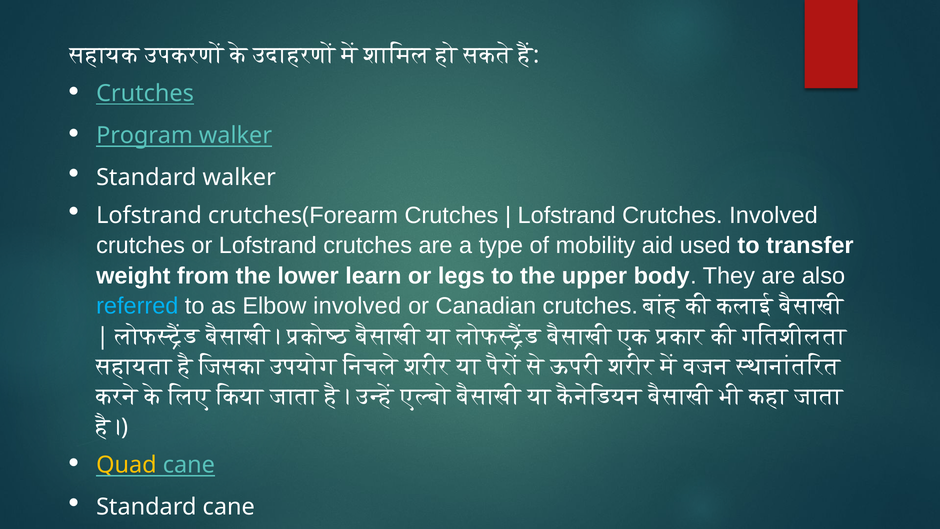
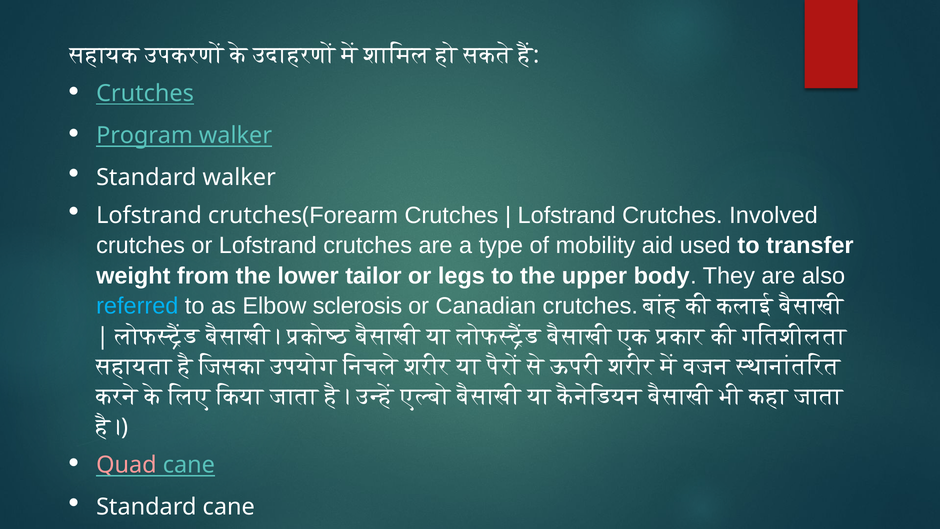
learn: learn -> tailor
Elbow involved: involved -> sclerosis
Quad colour: yellow -> pink
